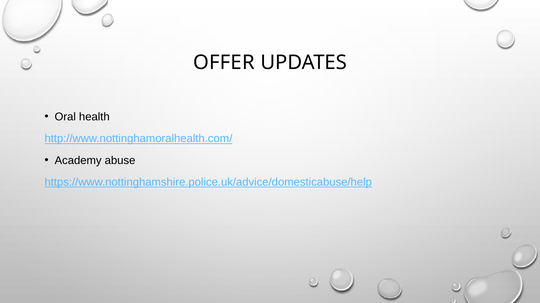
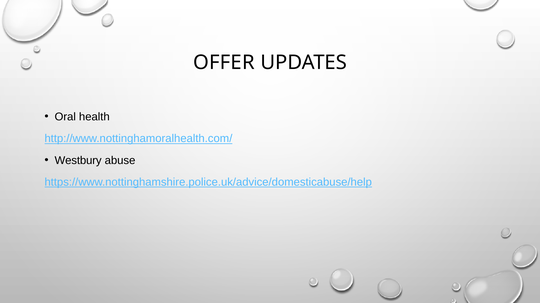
Academy: Academy -> Westbury
